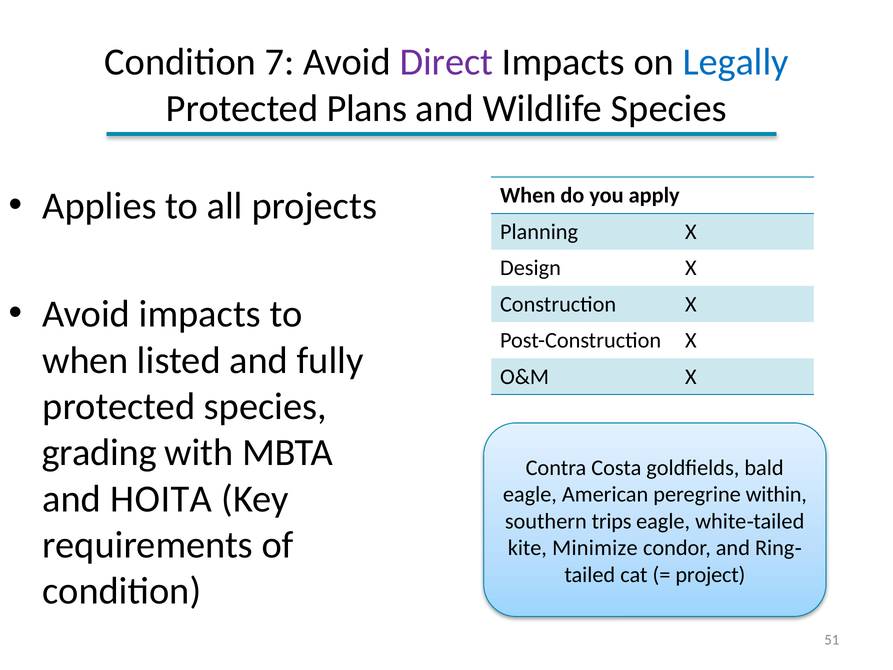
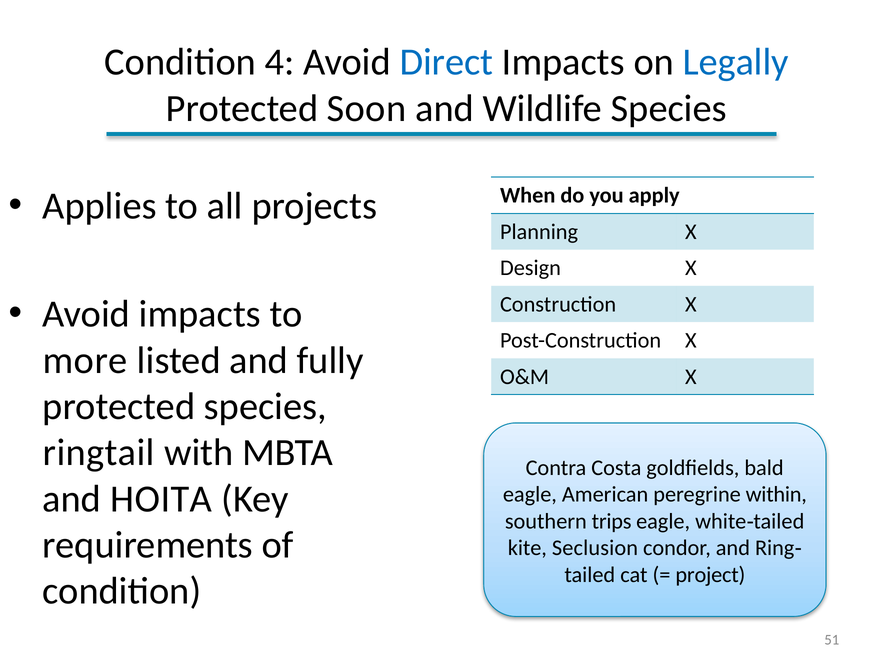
7: 7 -> 4
Direct colour: purple -> blue
Plans: Plans -> Soon
when at (85, 360): when -> more
grading: grading -> ringtail
Minimize: Minimize -> Seclusion
